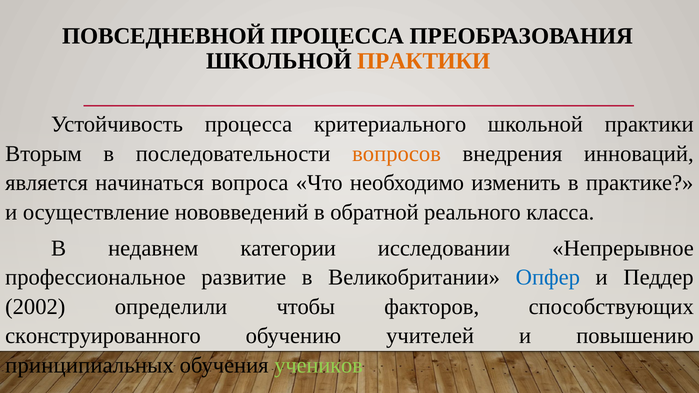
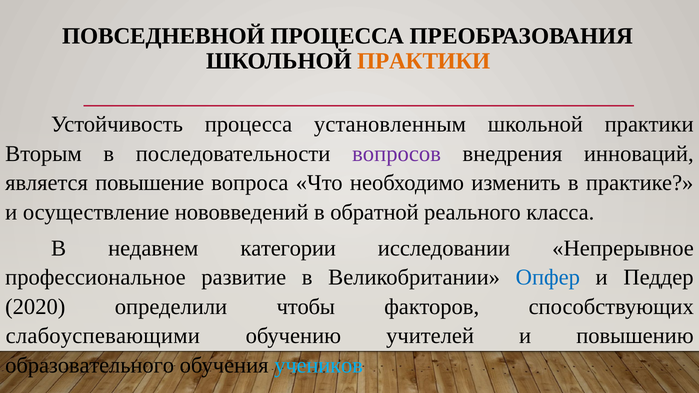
критериального: критериального -> установленным
вопросов colour: orange -> purple
начинаться: начинаться -> повышение
2002: 2002 -> 2020
сконструированного: сконструированного -> слабоуспевающими
принципиальных: принципиальных -> образовательного
учеников colour: light green -> light blue
